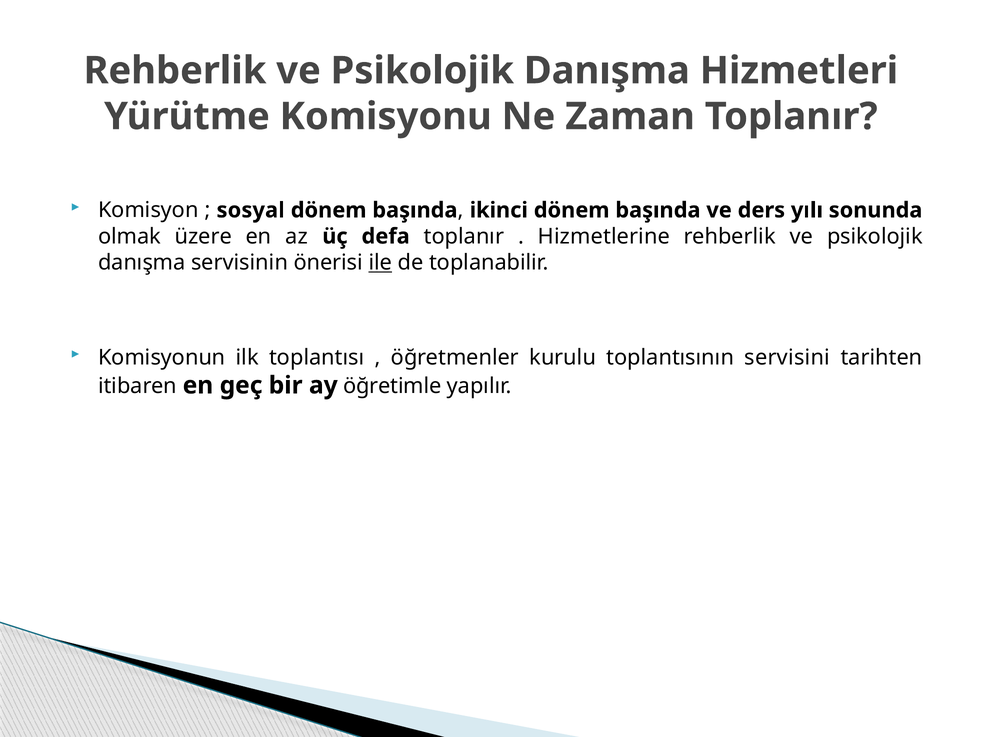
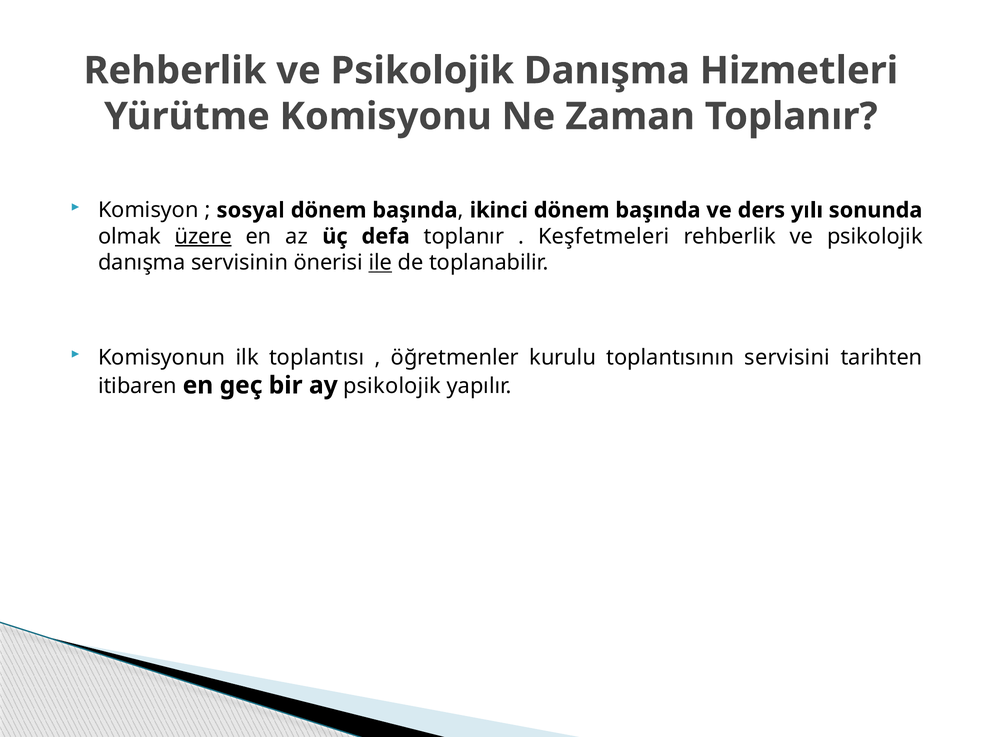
üzere underline: none -> present
Hizmetlerine: Hizmetlerine -> Keşfetmeleri
ay öğretimle: öğretimle -> psikolojik
